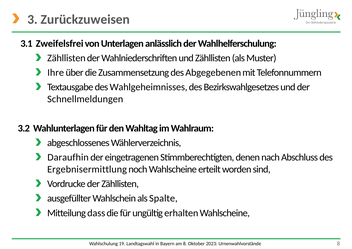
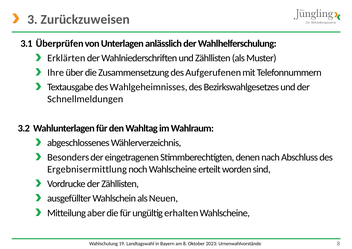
Zweifelsfrei: Zweifelsfrei -> Überprüfen
Zähllisten at (66, 58): Zähllisten -> Erklärten
Abgegebenen: Abgegebenen -> Aufgerufenen
Daraufhin: Daraufhin -> Besonders
Spalte: Spalte -> Neuen
dass: dass -> aber
